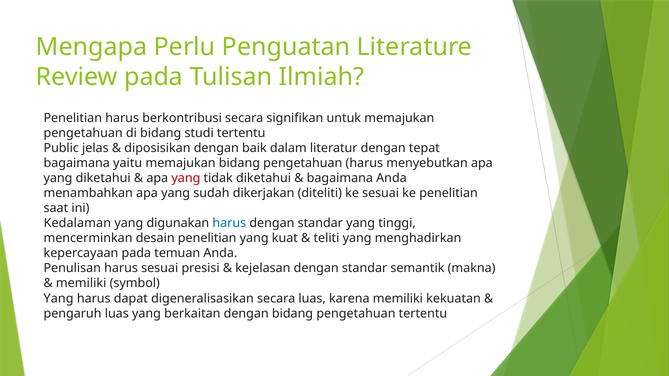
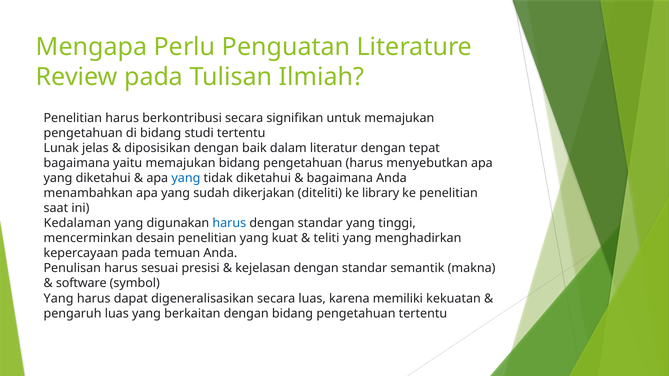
Public: Public -> Lunak
yang at (186, 178) colour: red -> blue
ke sesuai: sesuai -> library
memiliki at (81, 284): memiliki -> software
